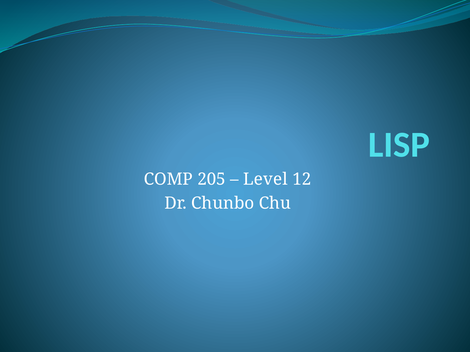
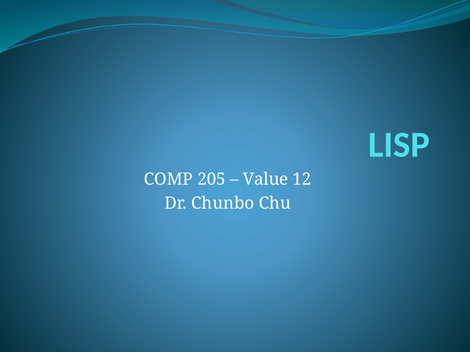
Level: Level -> Value
